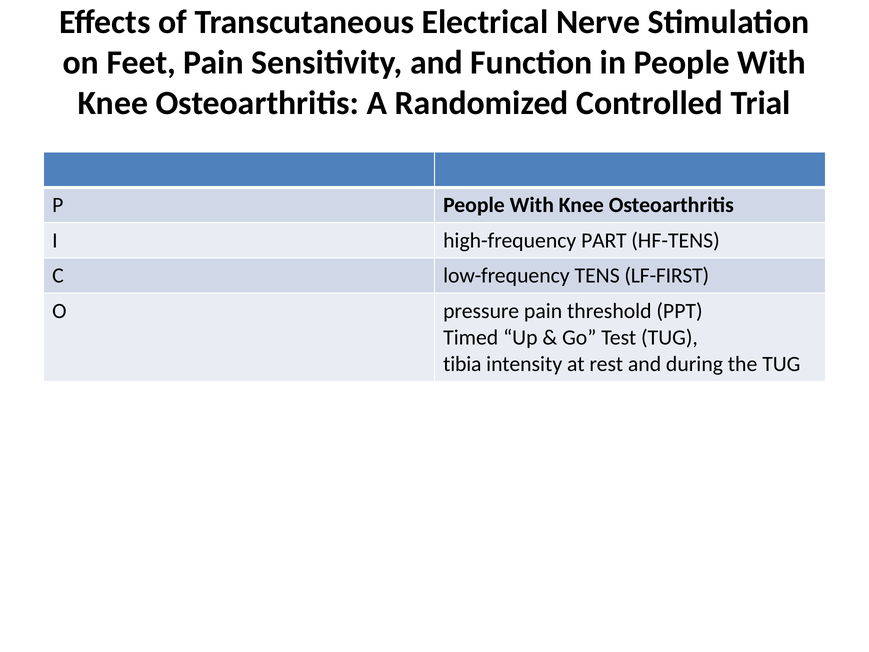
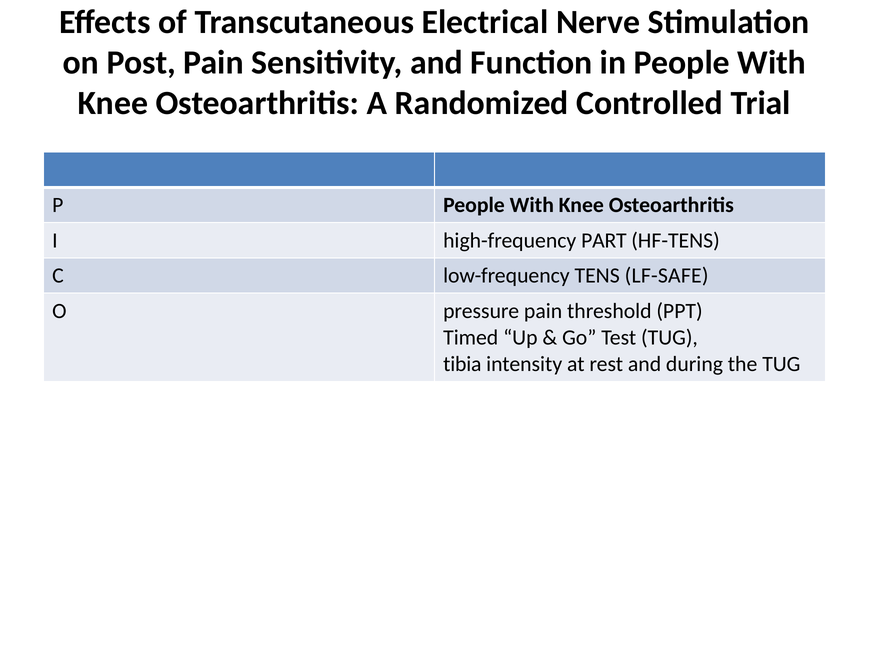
Feet: Feet -> Post
LF-FIRST: LF-FIRST -> LF-SAFE
